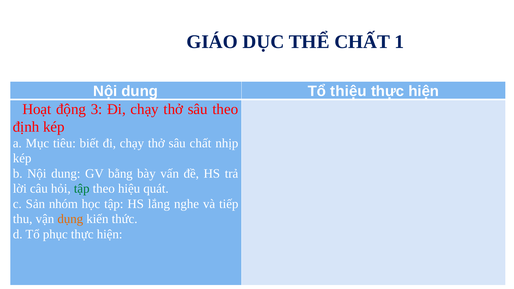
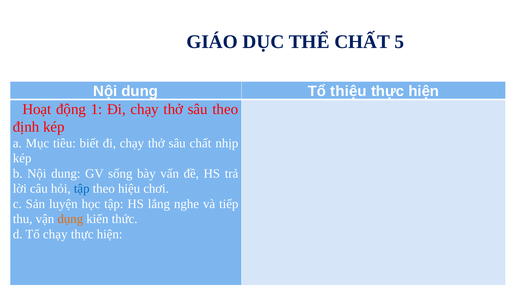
1: 1 -> 5
3: 3 -> 1
bằng: bằng -> sống
tập at (82, 189) colour: green -> blue
quát: quát -> chơi
nhóm: nhóm -> luyện
Tổ phục: phục -> chạy
